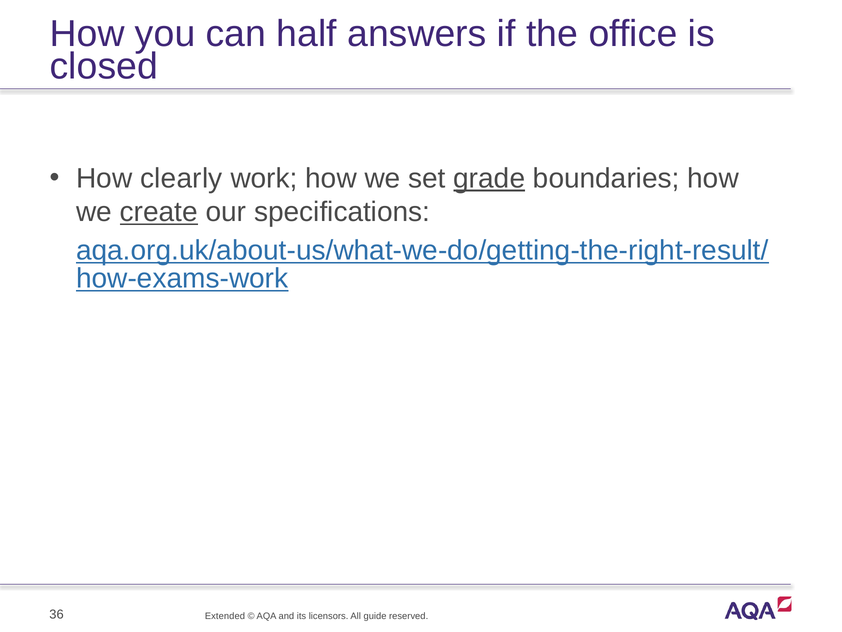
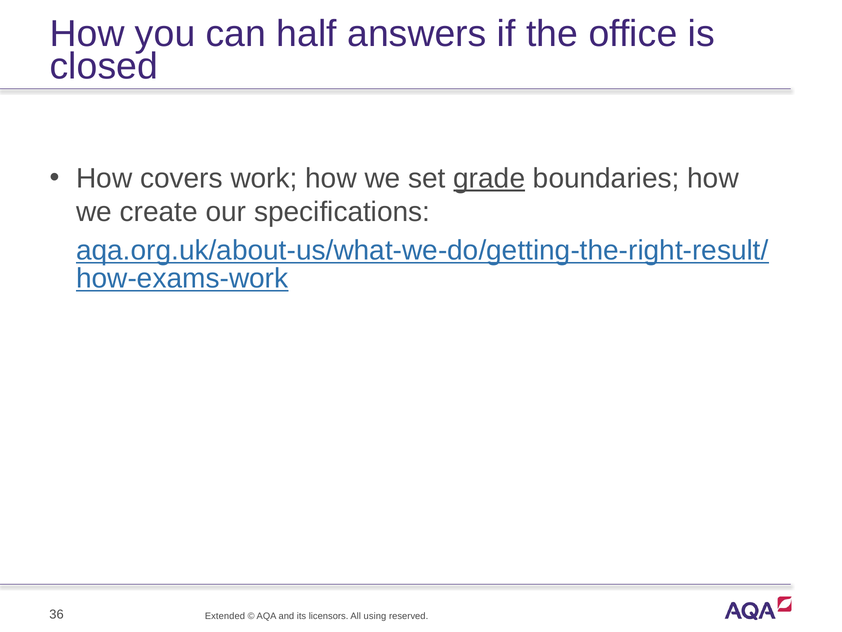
clearly: clearly -> covers
create underline: present -> none
guide: guide -> using
